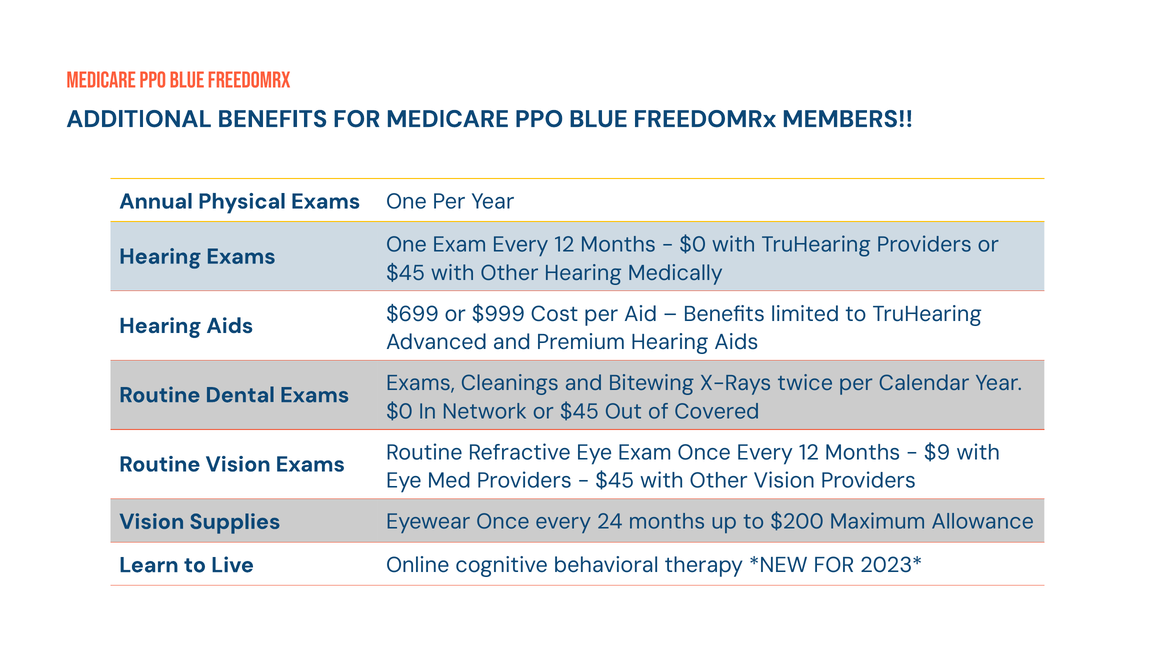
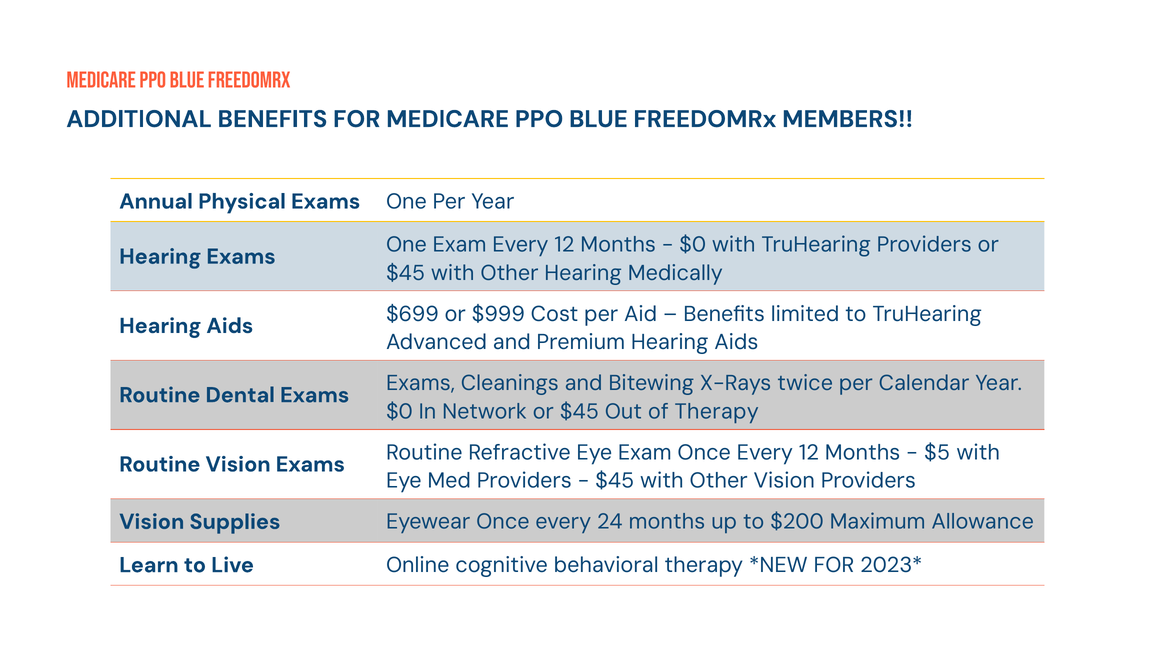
of Covered: Covered -> Therapy
$9: $9 -> $5
